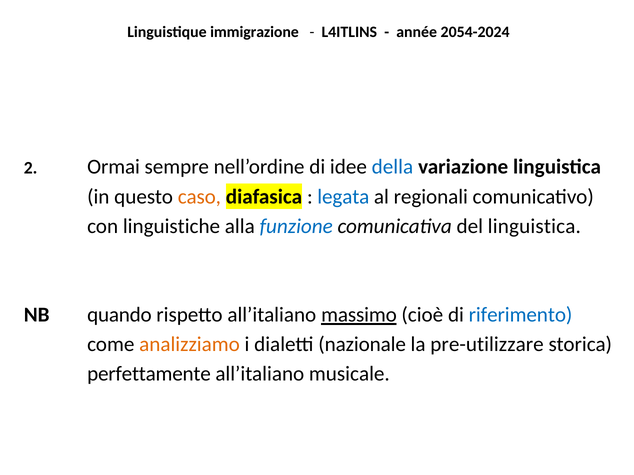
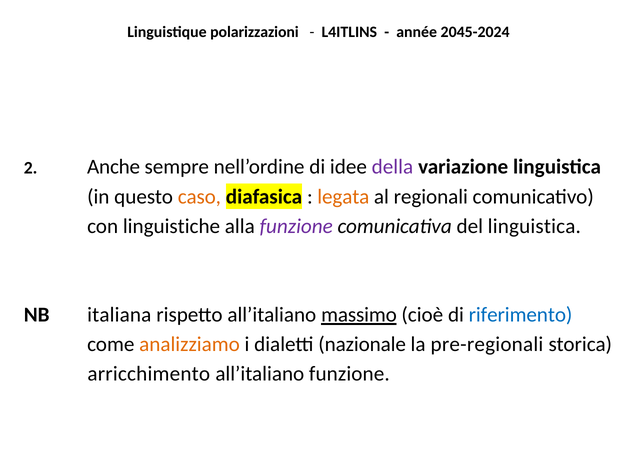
immigrazione: immigrazione -> polarizzazioni
2054-2024: 2054-2024 -> 2045-2024
Ormai: Ormai -> Anche
della colour: blue -> purple
legata colour: blue -> orange
funzione at (296, 226) colour: blue -> purple
quando: quando -> italiana
pre-utilizzare: pre-utilizzare -> pre-regionali
perfettamente: perfettamente -> arricchimento
all’italiano musicale: musicale -> funzione
